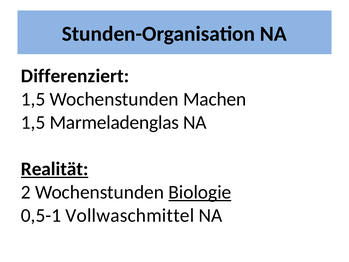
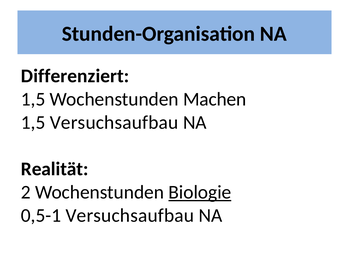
1,5 Marmeladenglas: Marmeladenglas -> Versuchsaufbau
Realität underline: present -> none
0,5-1 Vollwaschmittel: Vollwaschmittel -> Versuchsaufbau
